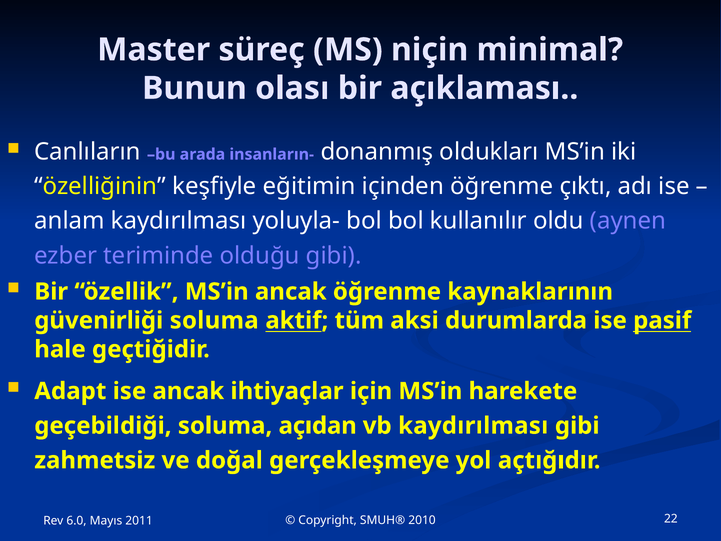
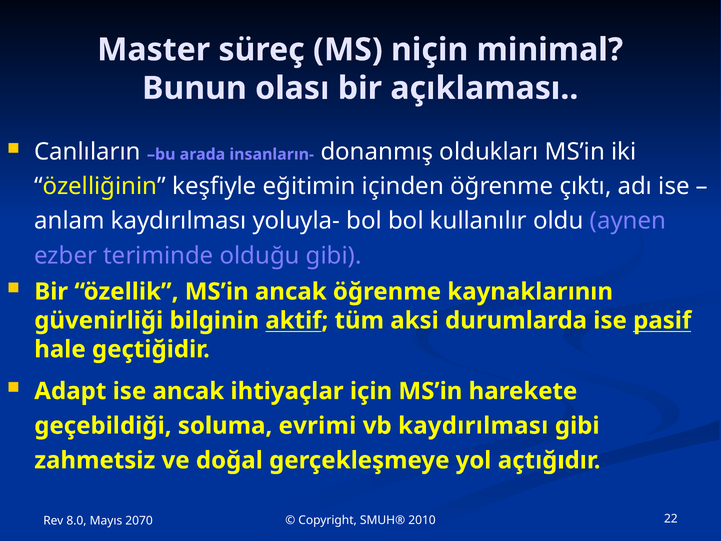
güvenirliği soluma: soluma -> bilginin
açıdan: açıdan -> evrimi
6.0: 6.0 -> 8.0
2011: 2011 -> 2070
